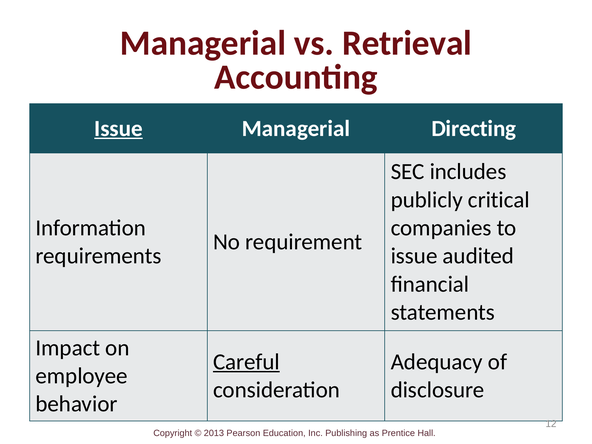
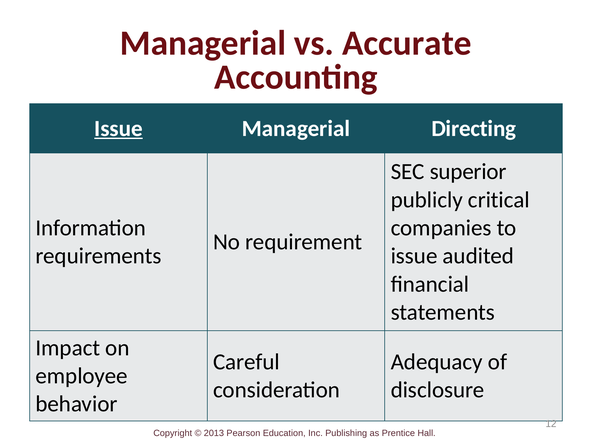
Retrieval: Retrieval -> Accurate
includes: includes -> superior
Careful underline: present -> none
